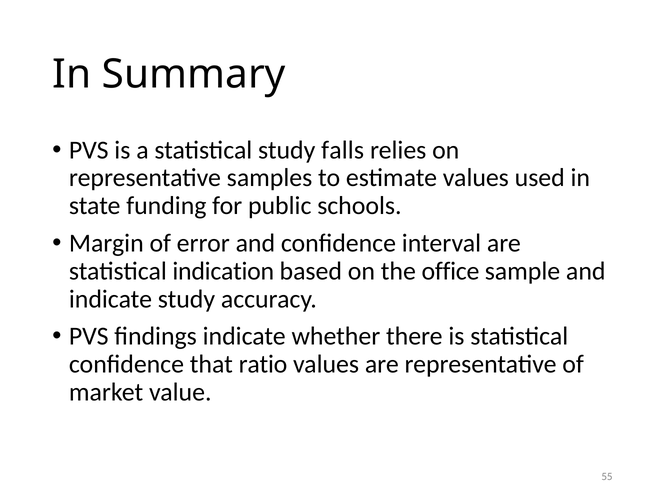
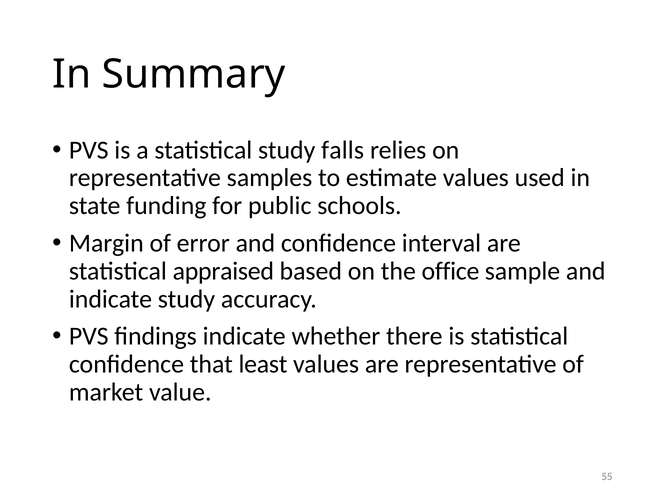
indication: indication -> appraised
ratio: ratio -> least
